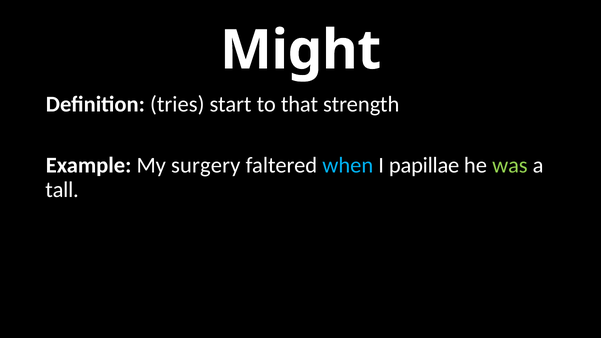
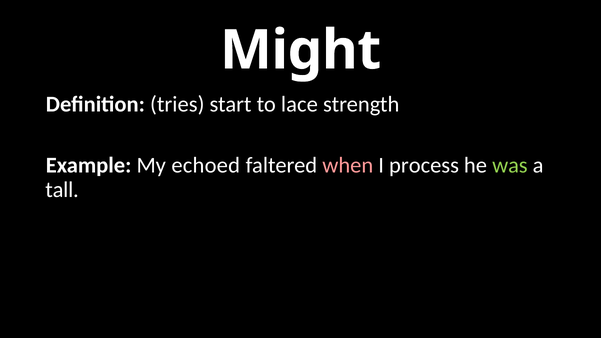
that: that -> lace
surgery: surgery -> echoed
when colour: light blue -> pink
papillae: papillae -> process
